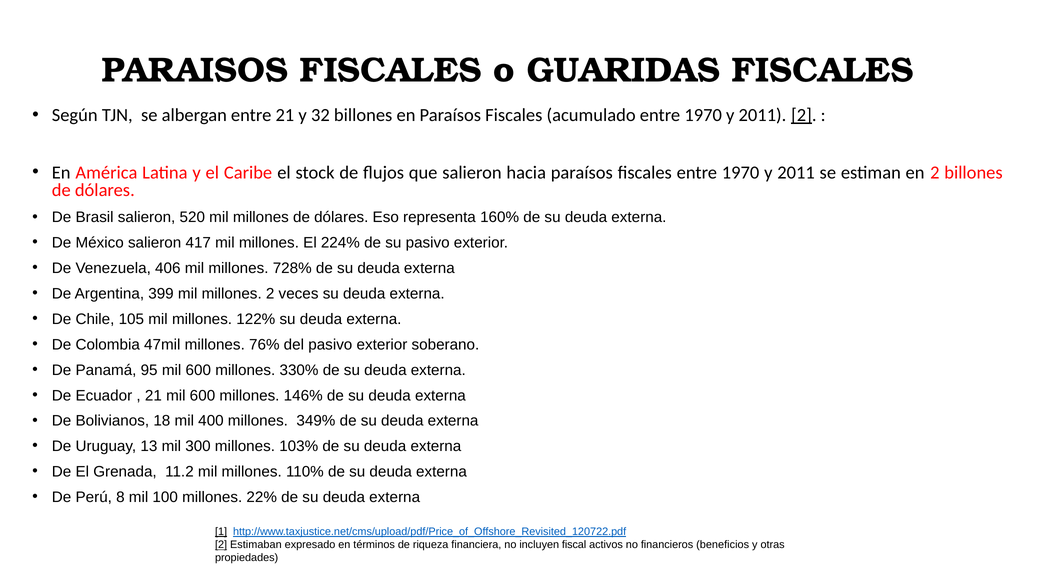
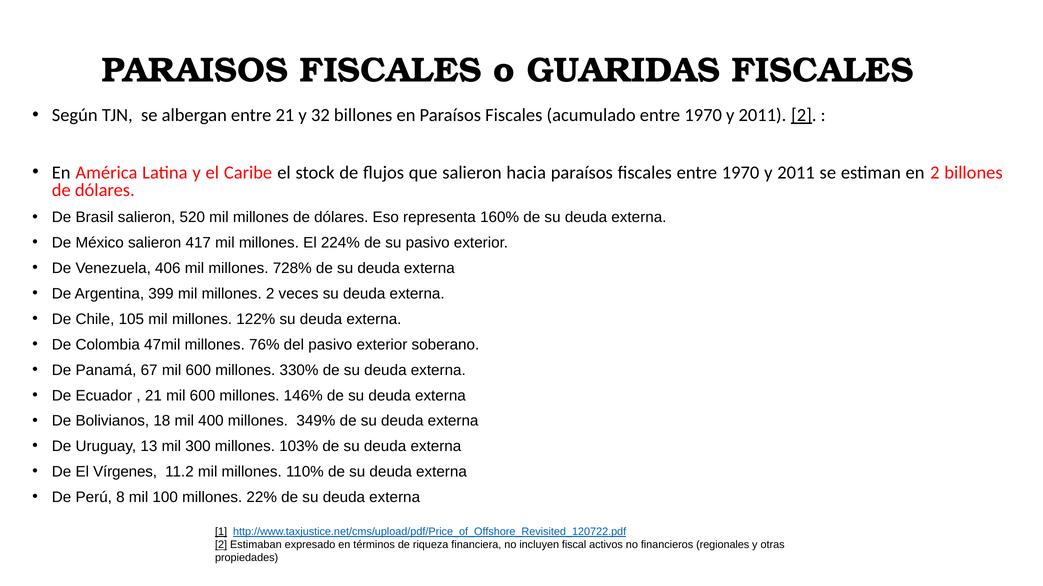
95: 95 -> 67
Grenada: Grenada -> Vírgenes
beneficios: beneficios -> regionales
